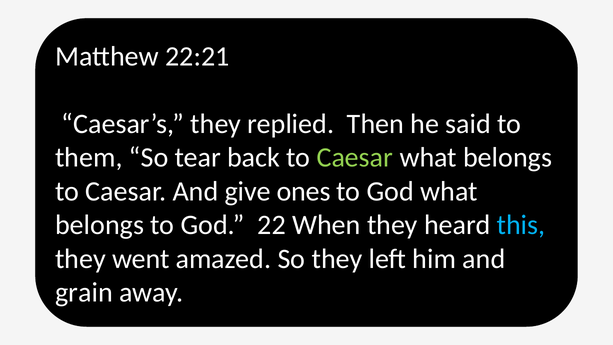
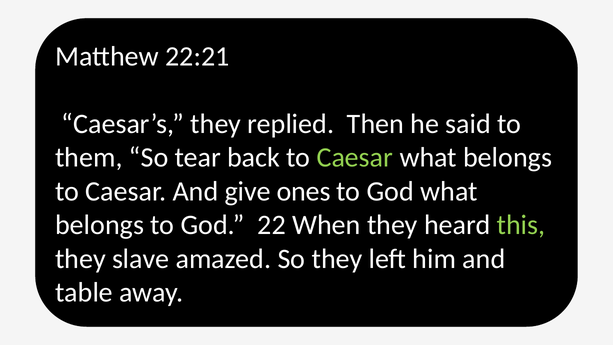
this colour: light blue -> light green
went: went -> slave
grain: grain -> table
